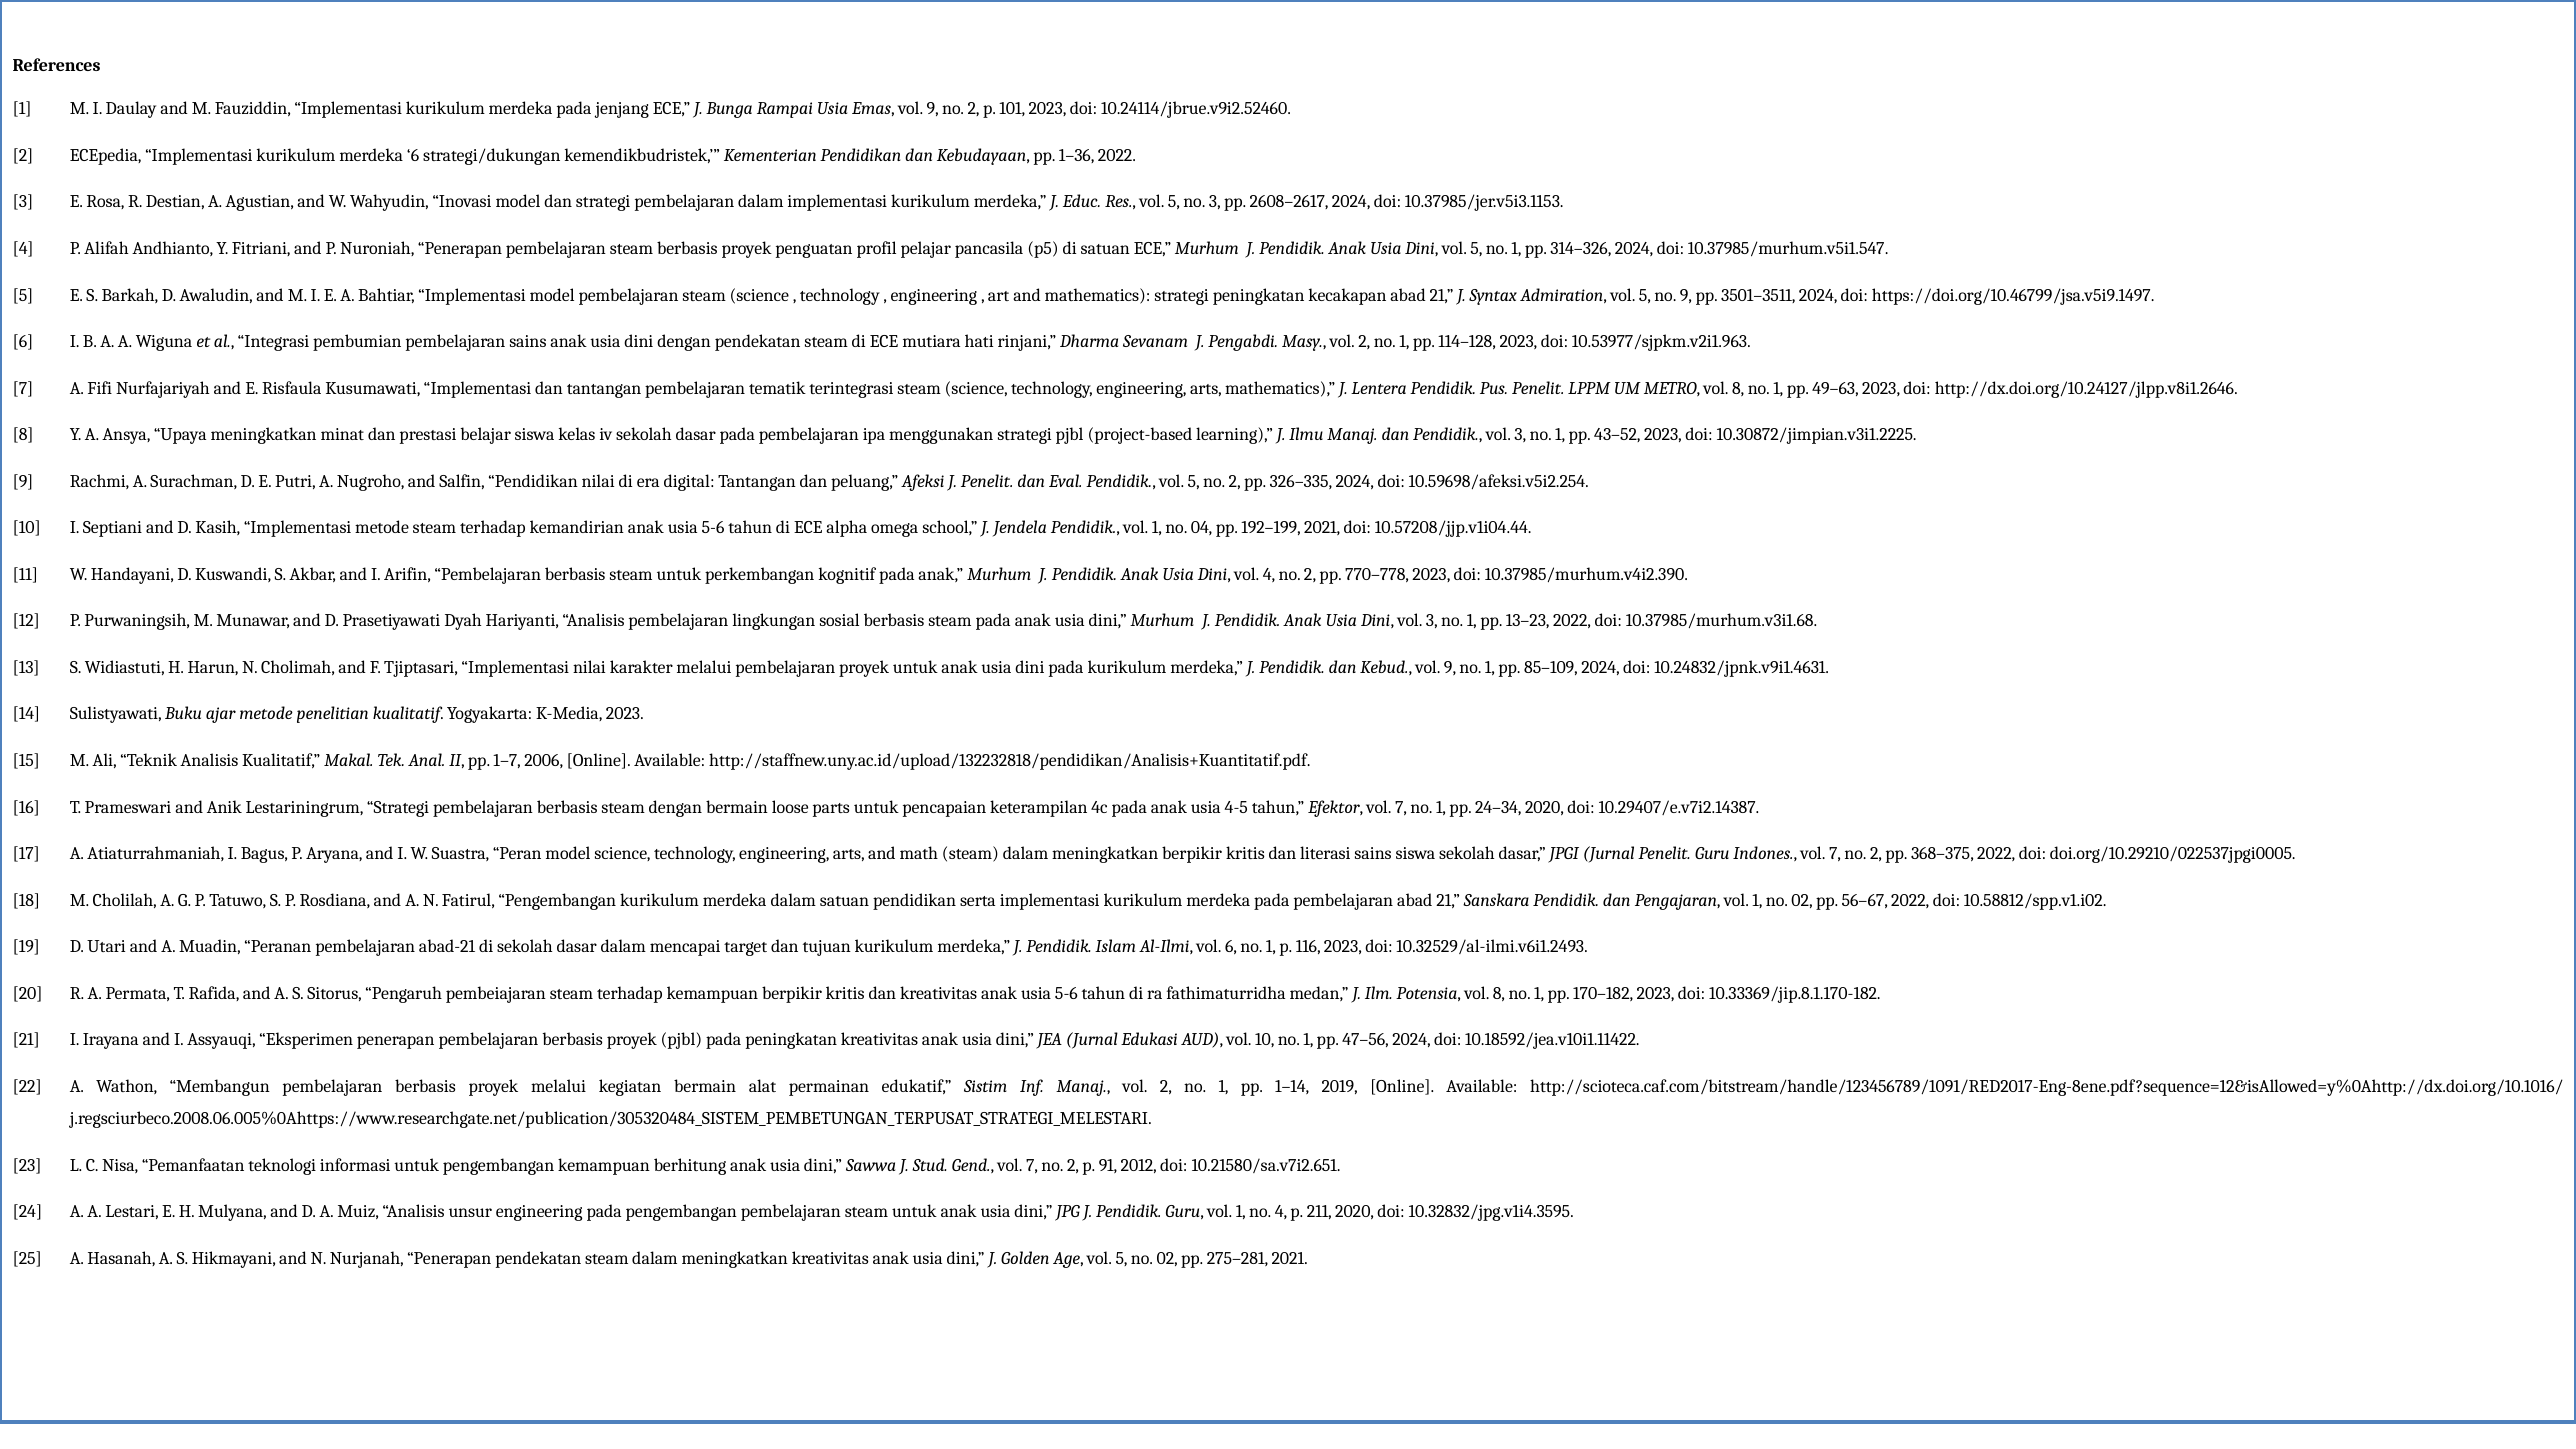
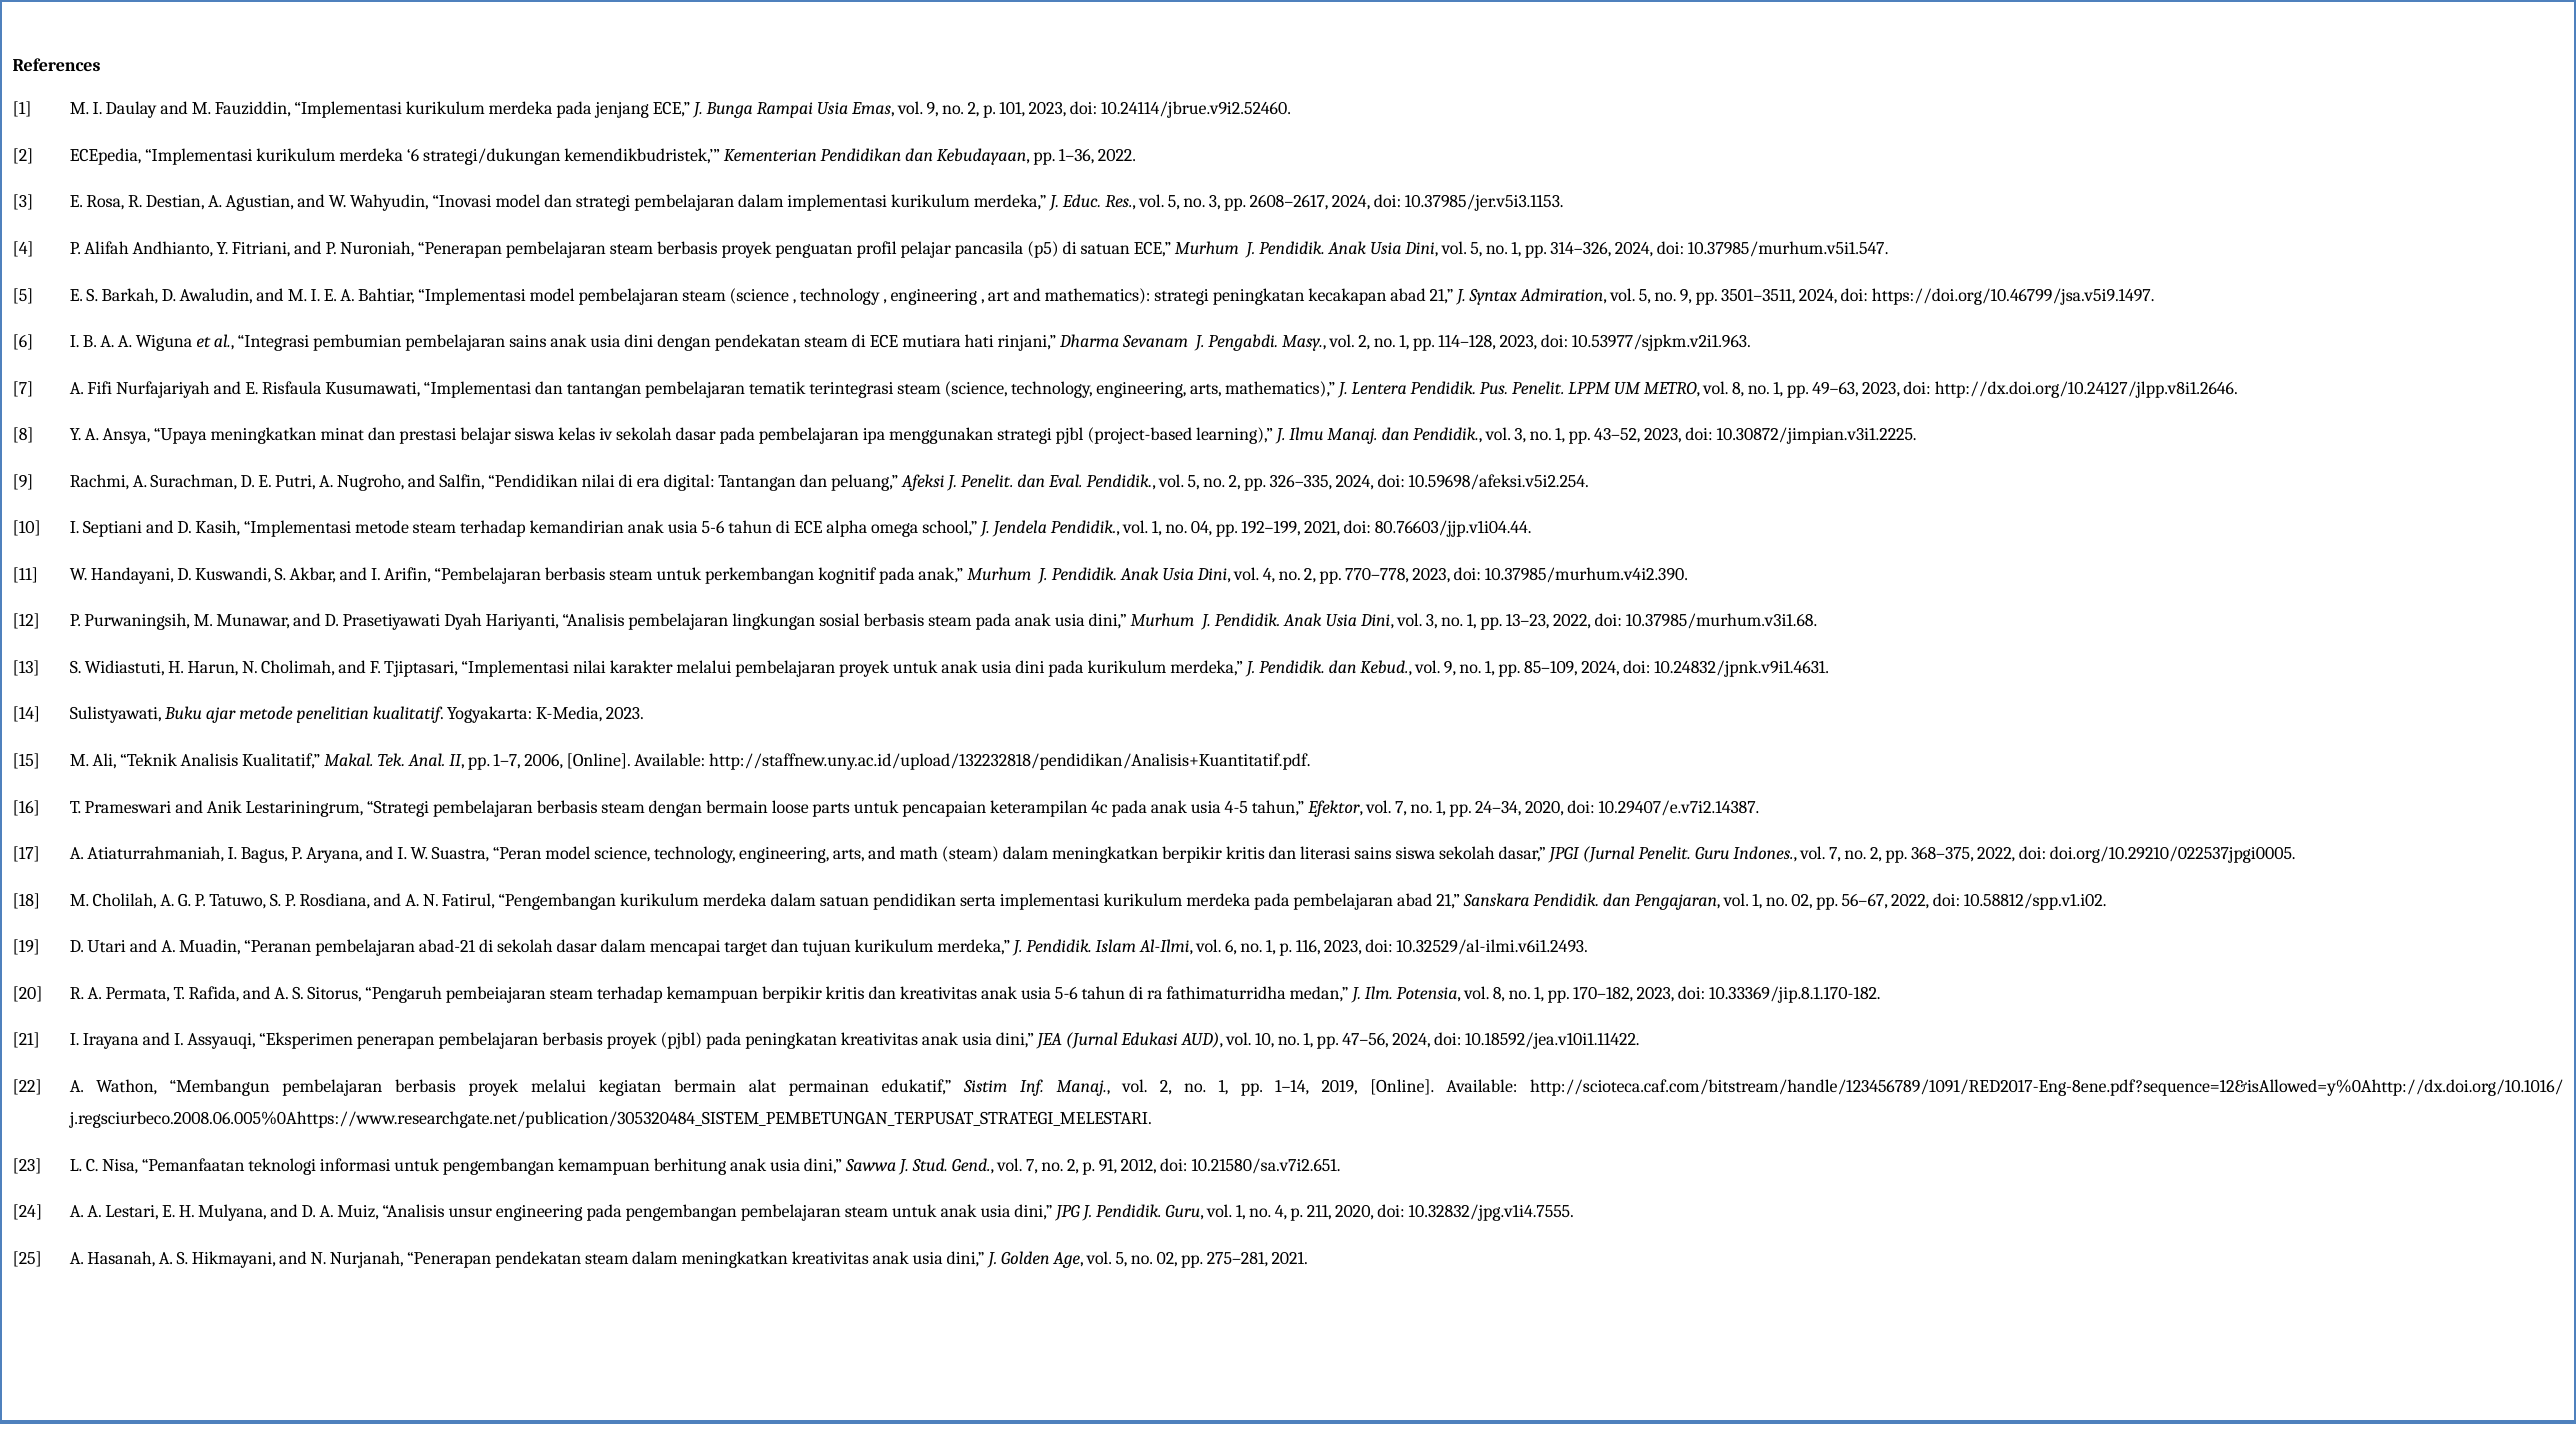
10.57208/jjp.v1i04.44: 10.57208/jjp.v1i04.44 -> 80.76603/jjp.v1i04.44
10.32832/jpg.v1i4.3595: 10.32832/jpg.v1i4.3595 -> 10.32832/jpg.v1i4.7555
